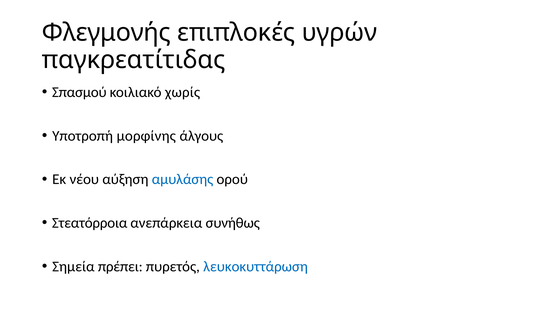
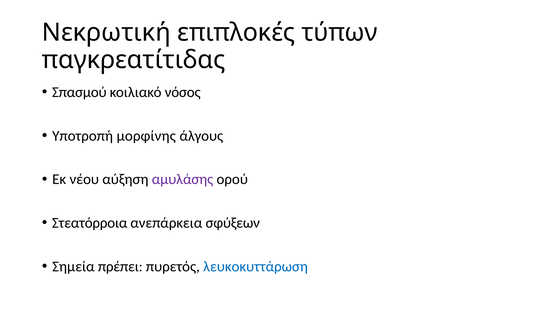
Φλεγμονής: Φλεγμονής -> Νεκρωτική
υγρών: υγρών -> τύπων
χωρίς: χωρίς -> νόσος
αμυλάσης colour: blue -> purple
συνήθως: συνήθως -> σφύξεων
